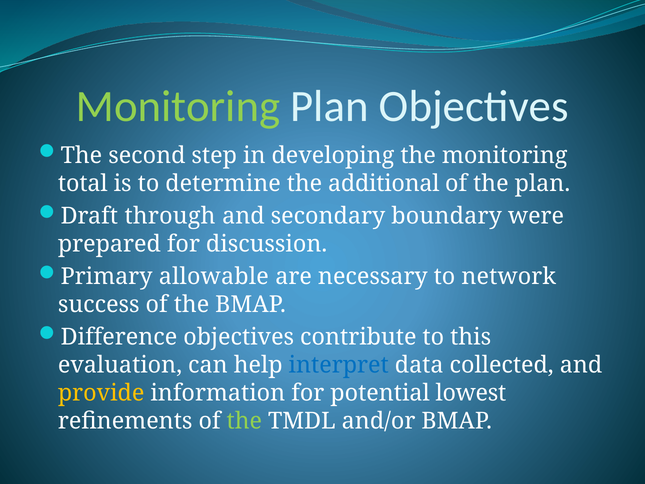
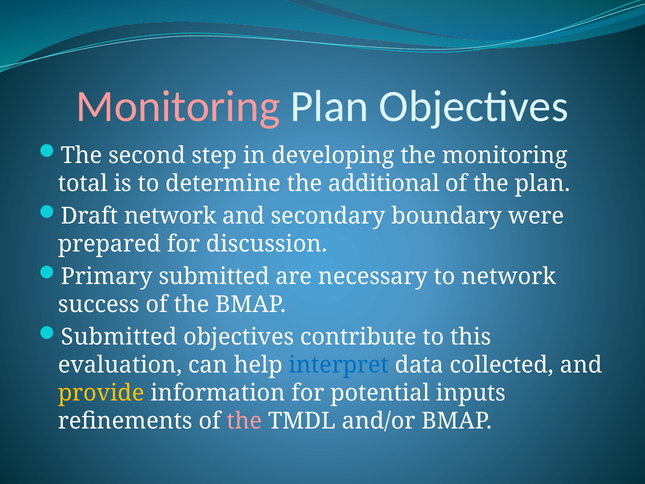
Monitoring at (178, 107) colour: light green -> pink
Draft through: through -> network
Primary allowable: allowable -> submitted
Difference at (119, 337): Difference -> Submitted
lowest: lowest -> inputs
the at (244, 421) colour: light green -> pink
